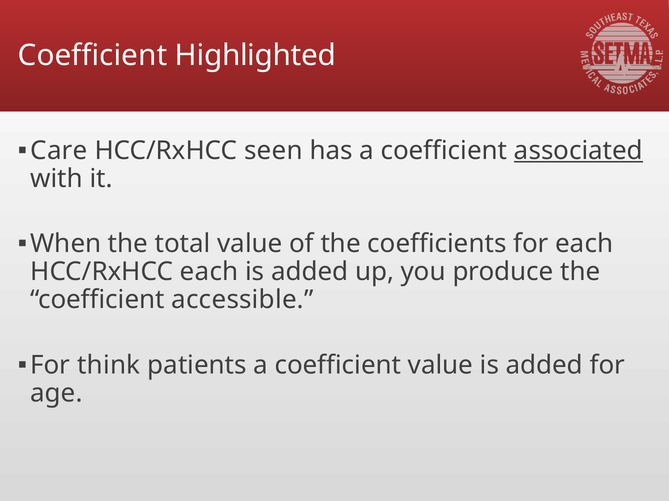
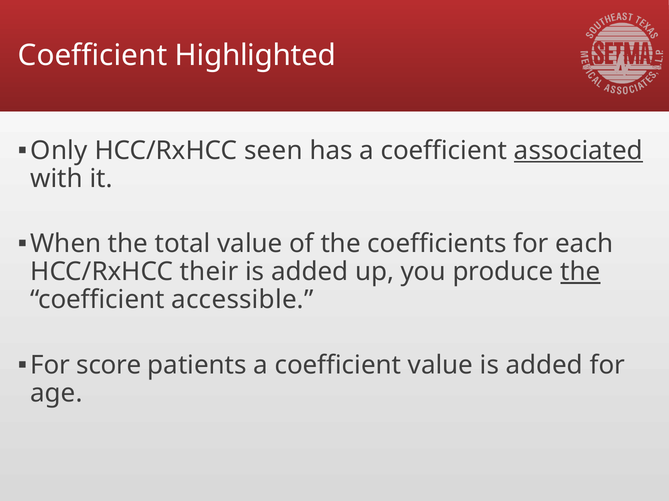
Care: Care -> Only
HCC/RxHCC each: each -> their
the at (580, 272) underline: none -> present
think: think -> score
